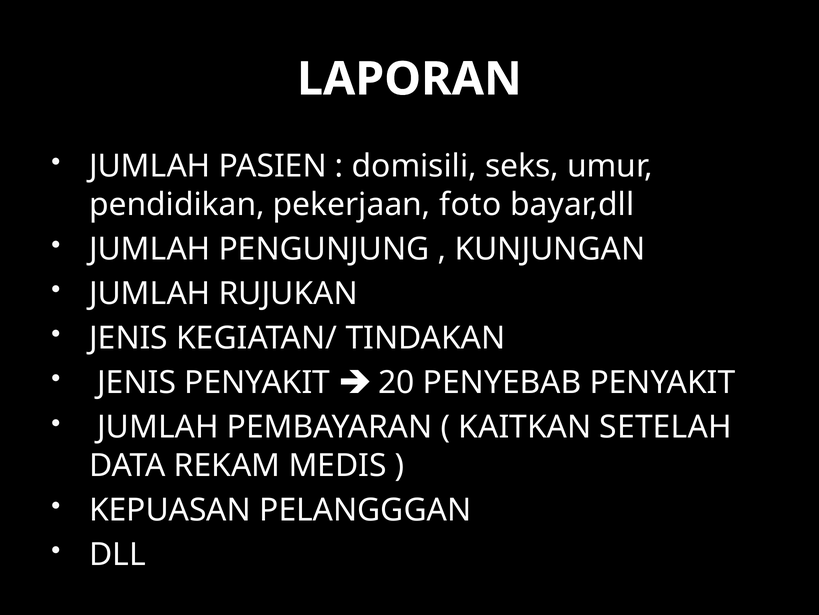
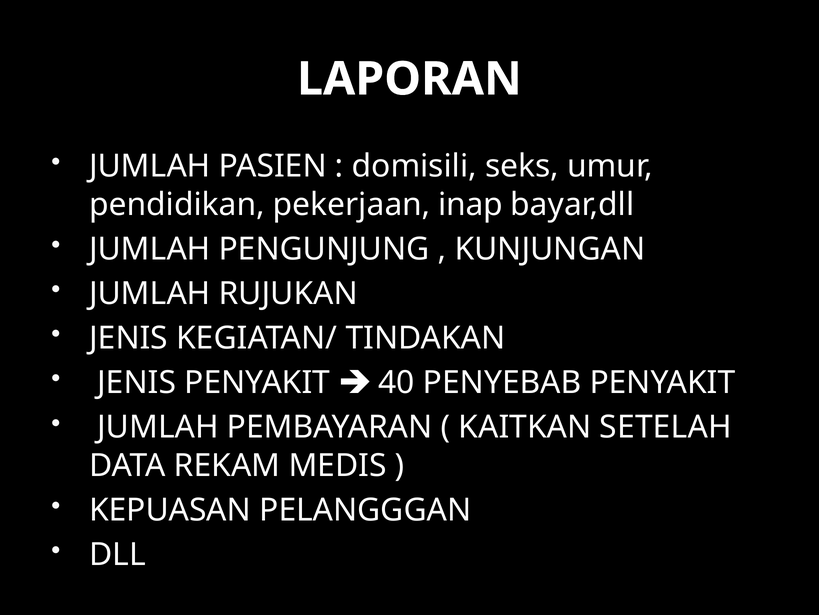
foto: foto -> inap
20: 20 -> 40
